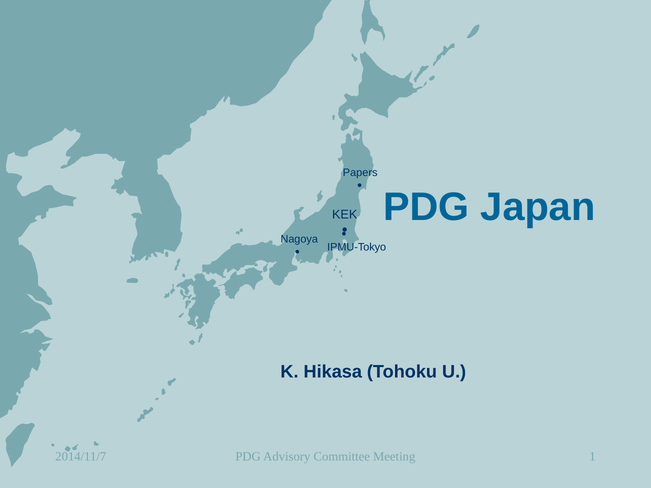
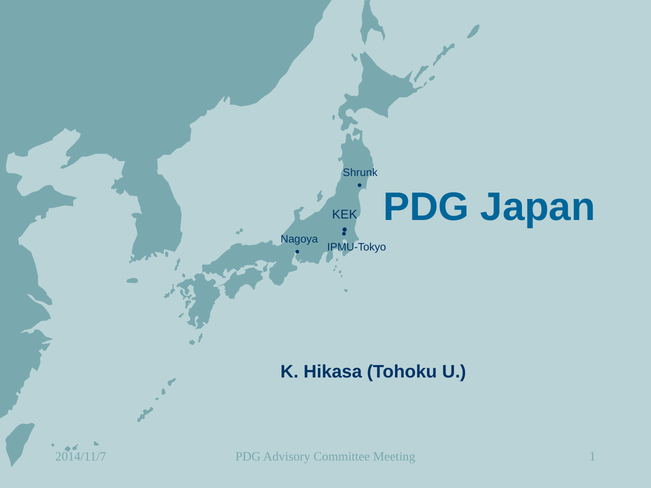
Papers: Papers -> Shrunk
